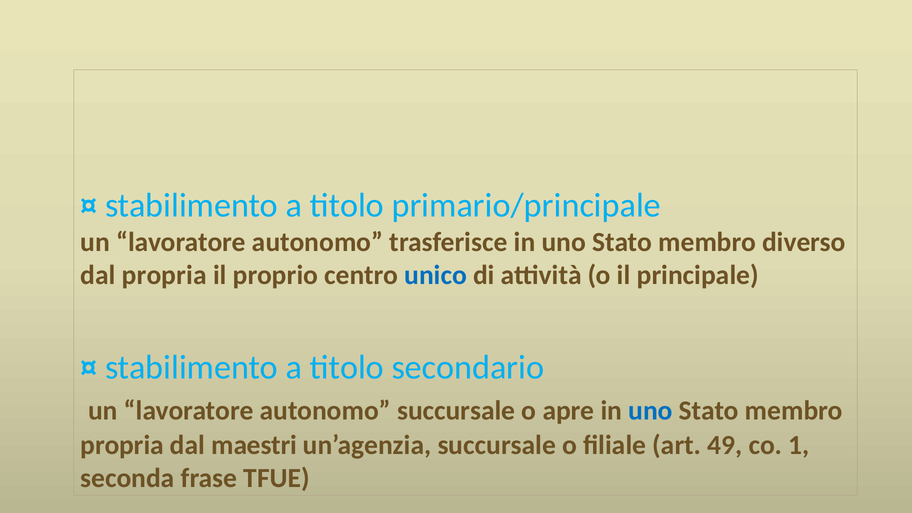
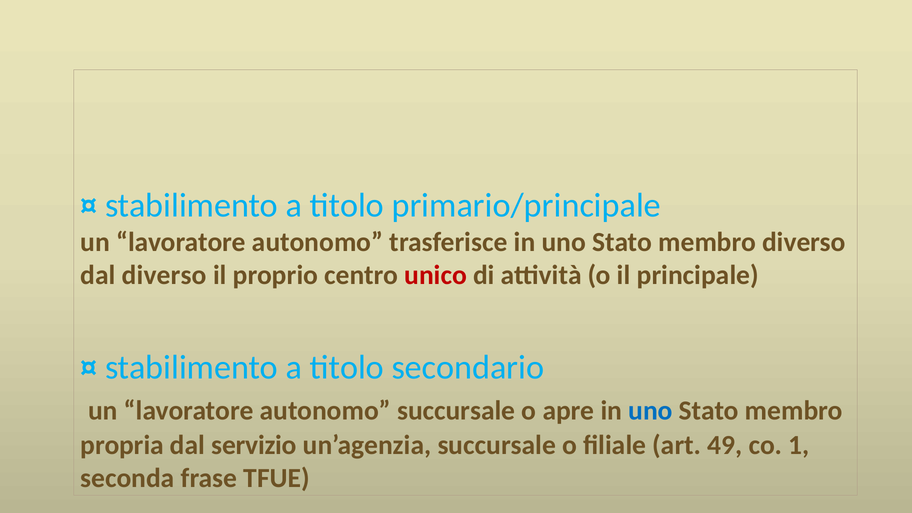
dal propria: propria -> diverso
unico colour: blue -> red
maestri: maestri -> servizio
